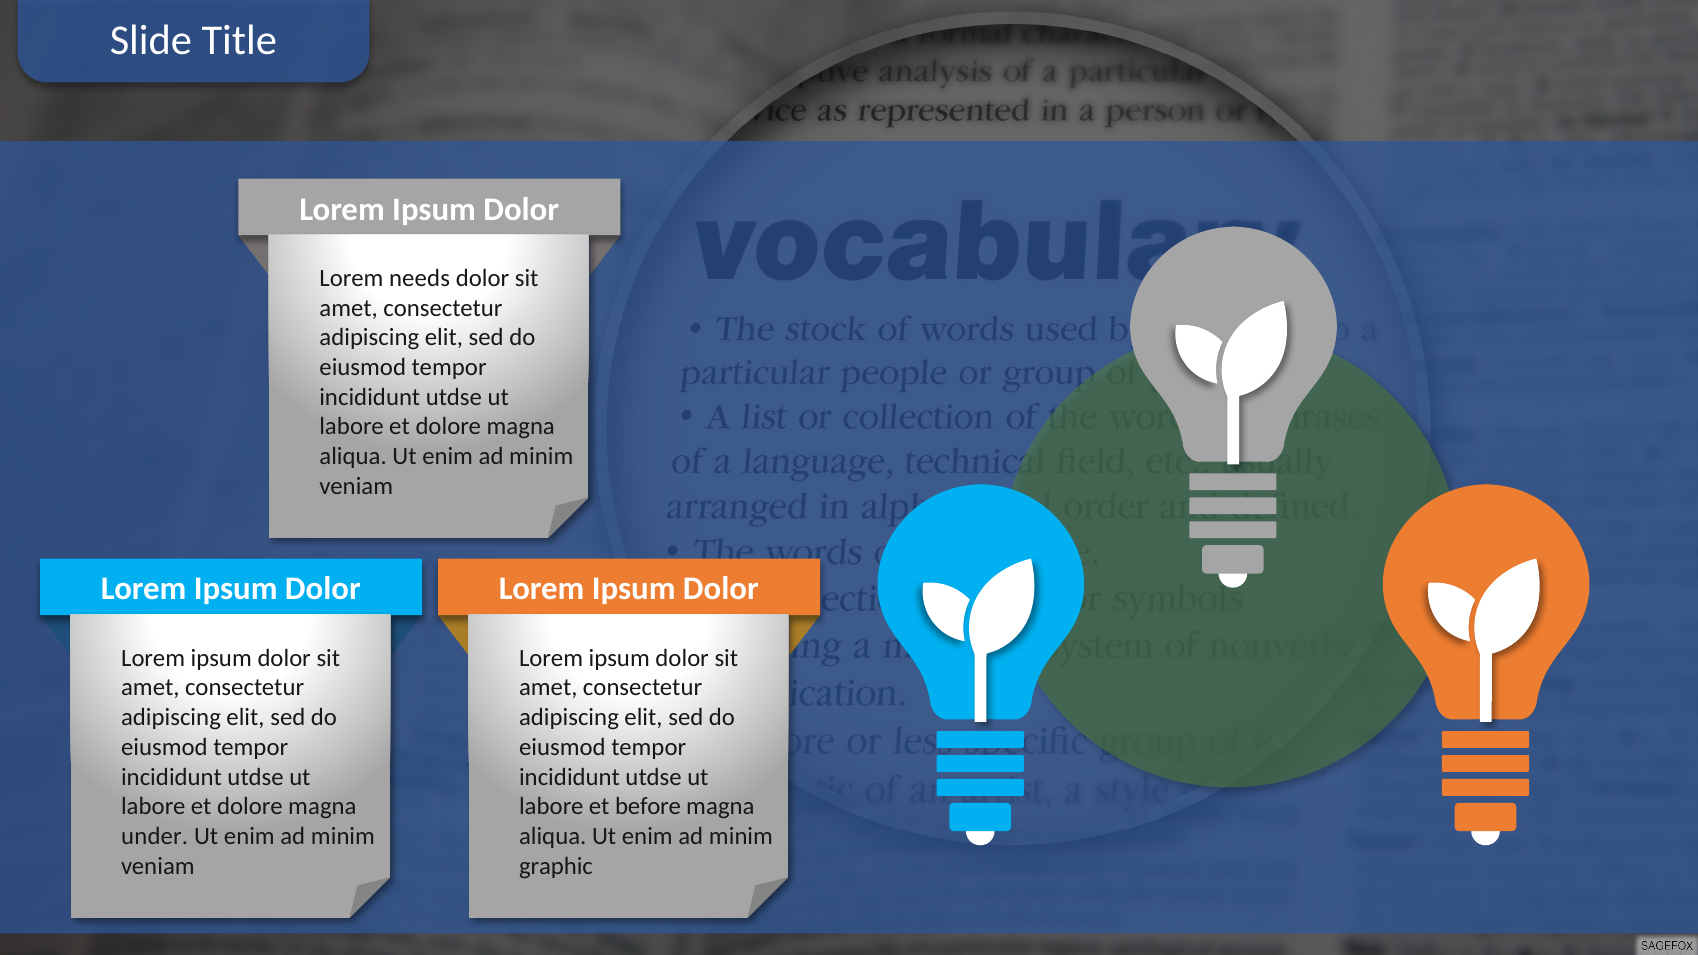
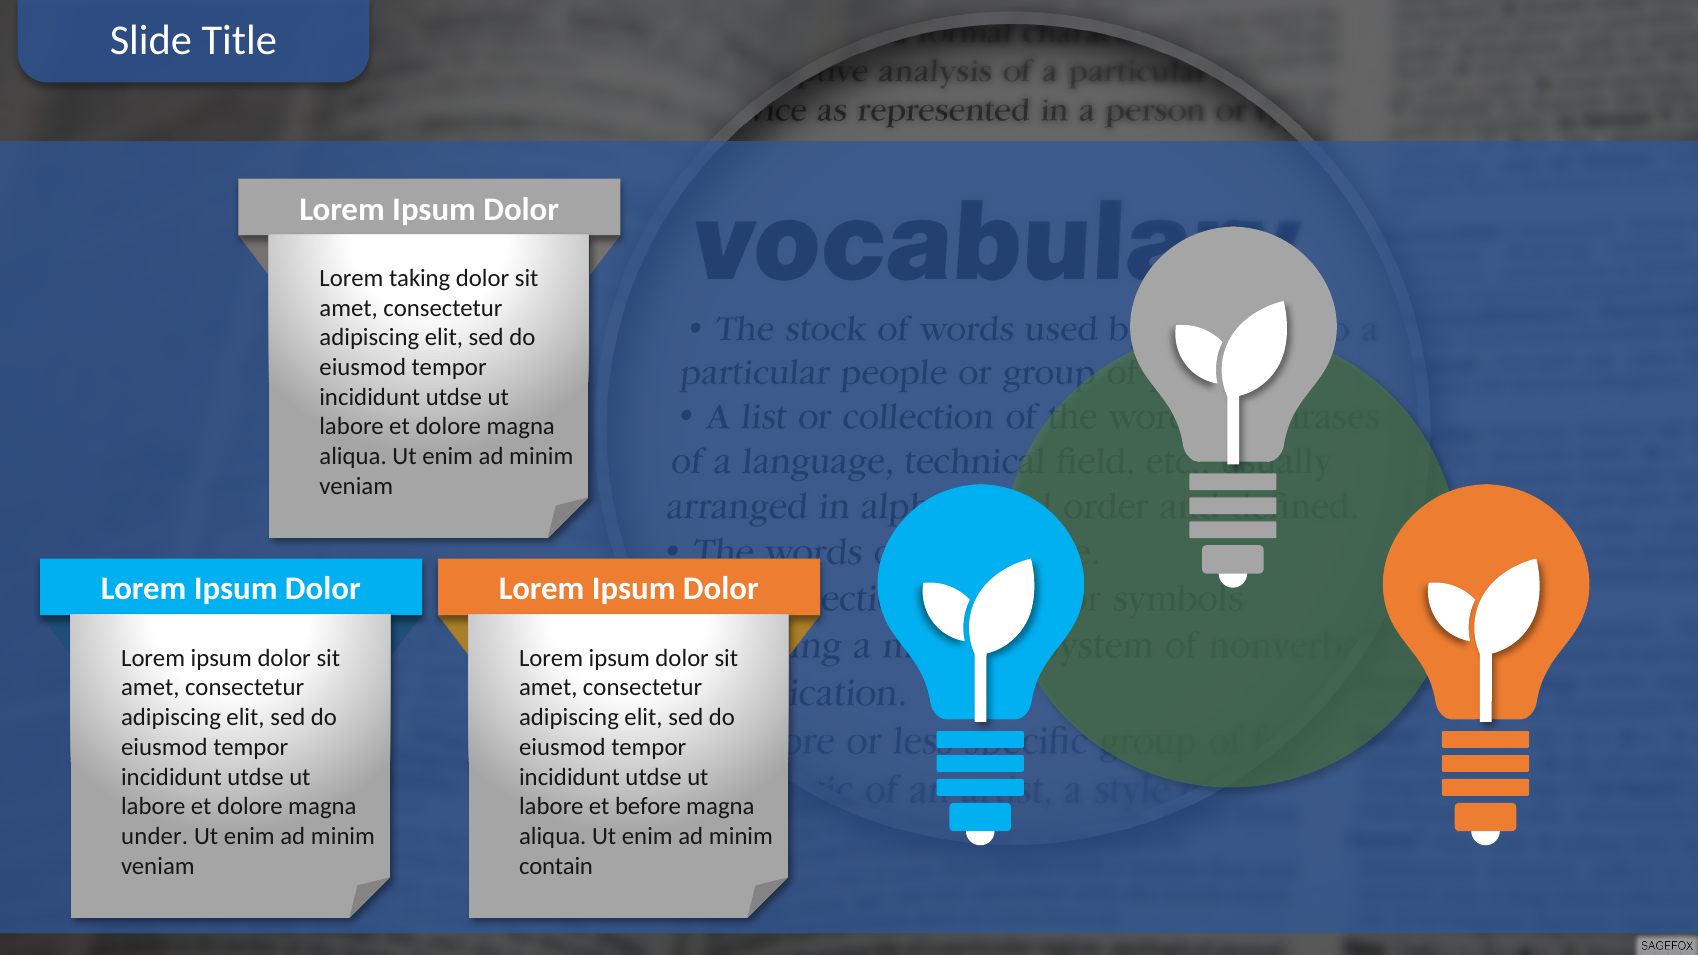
needs: needs -> taking
graphic: graphic -> contain
